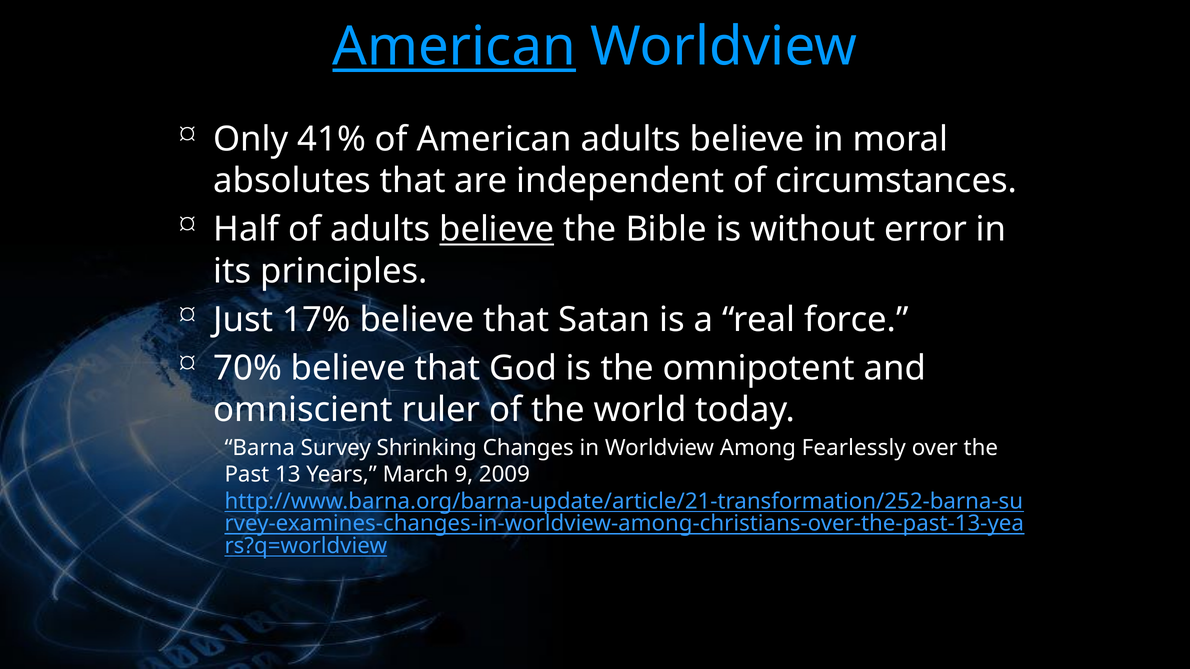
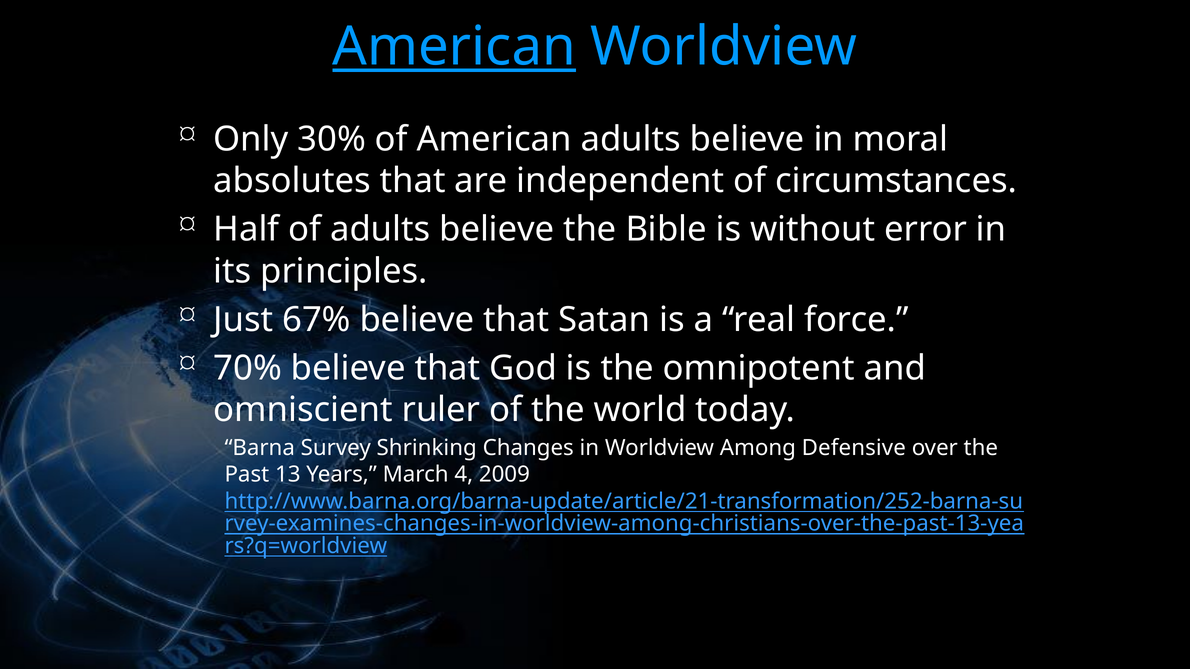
41%: 41% -> 30%
believe at (497, 230) underline: present -> none
17%: 17% -> 67%
Fearlessly: Fearlessly -> Defensive
9: 9 -> 4
